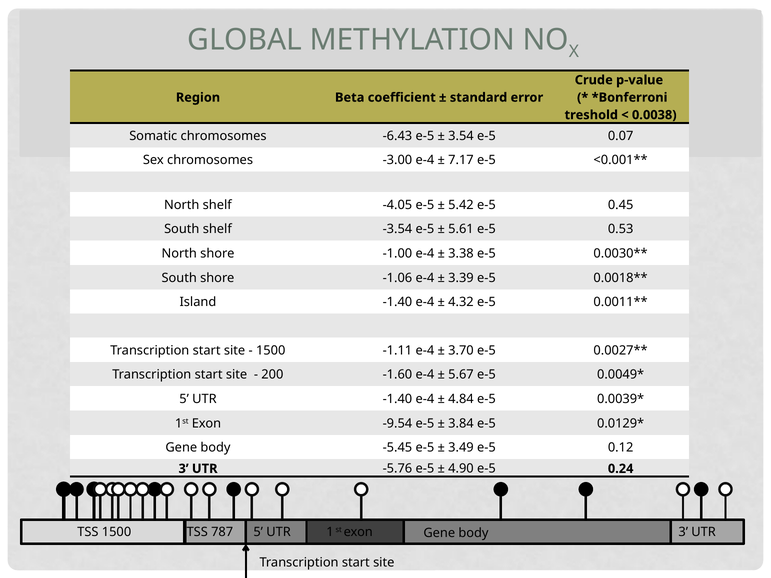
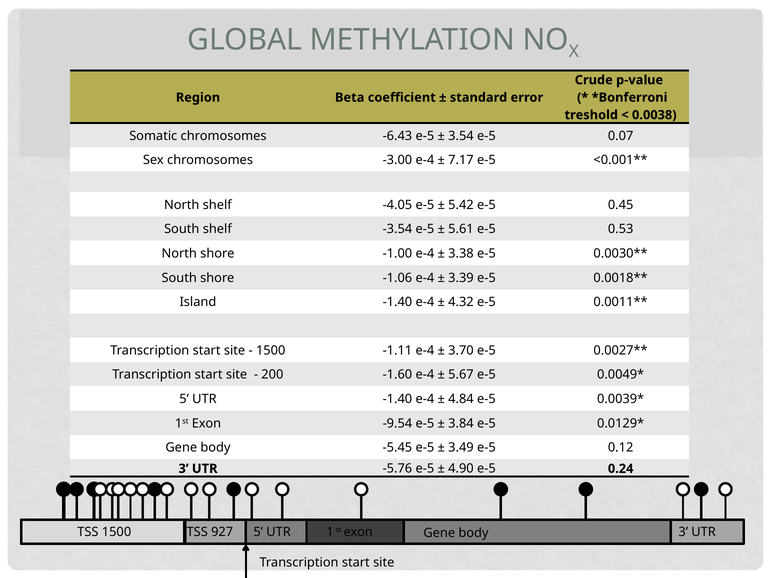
787: 787 -> 927
